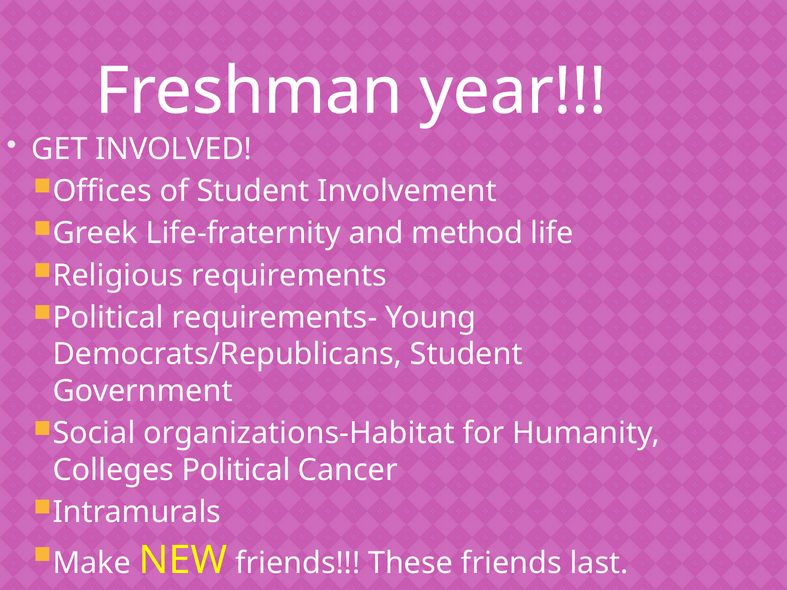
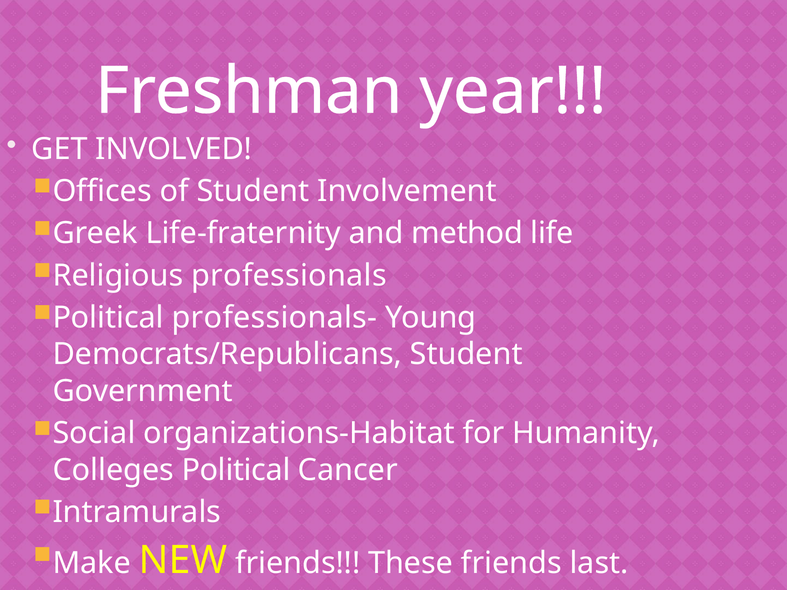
requirements: requirements -> professionals
requirements-: requirements- -> professionals-
